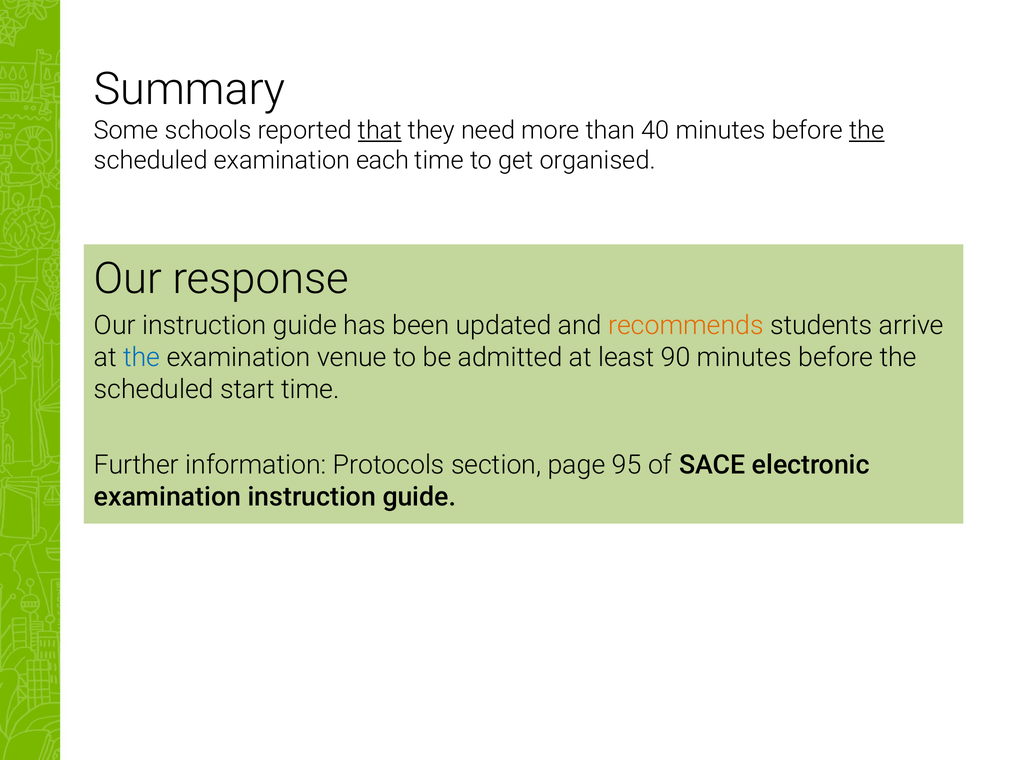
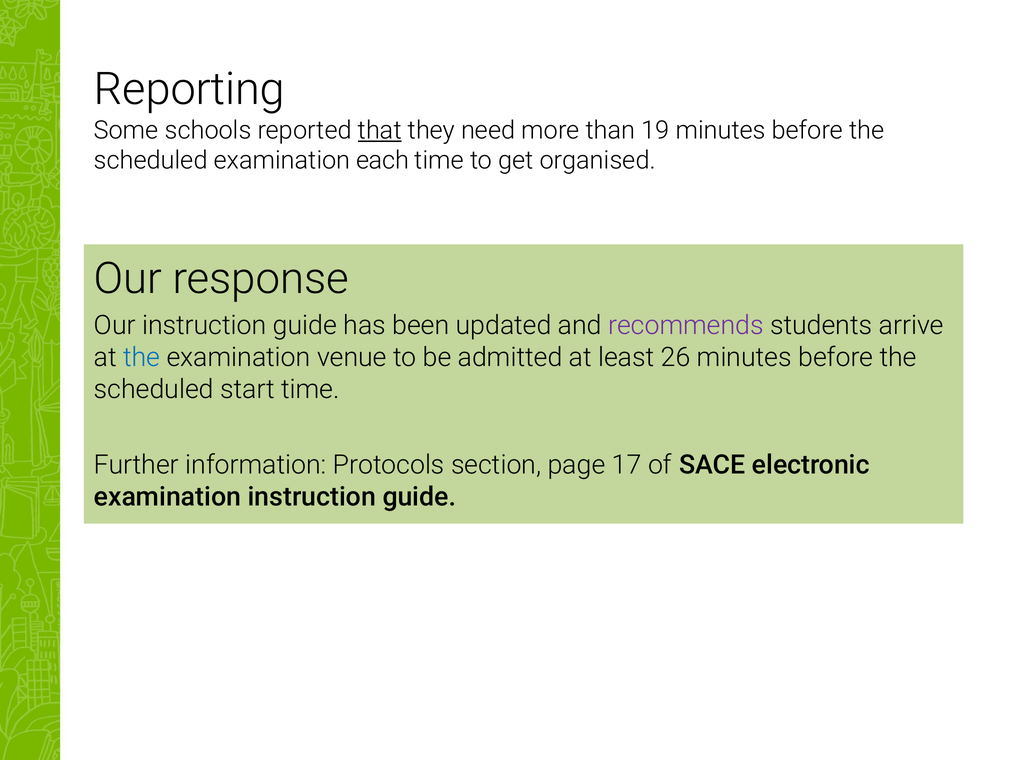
Summary: Summary -> Reporting
40: 40 -> 19
the at (867, 130) underline: present -> none
recommends colour: orange -> purple
90: 90 -> 26
95: 95 -> 17
